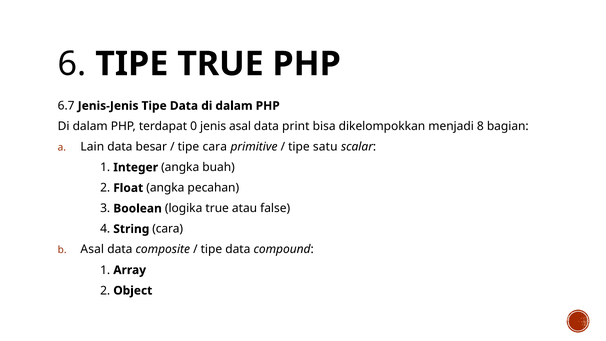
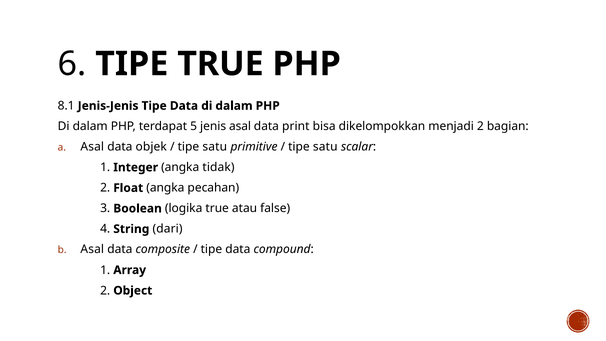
6.7: 6.7 -> 8.1
0: 0 -> 5
menjadi 8: 8 -> 2
Lain at (92, 147): Lain -> Asal
besar: besar -> objek
cara at (215, 147): cara -> satu
buah: buah -> tidak
String cara: cara -> dari
